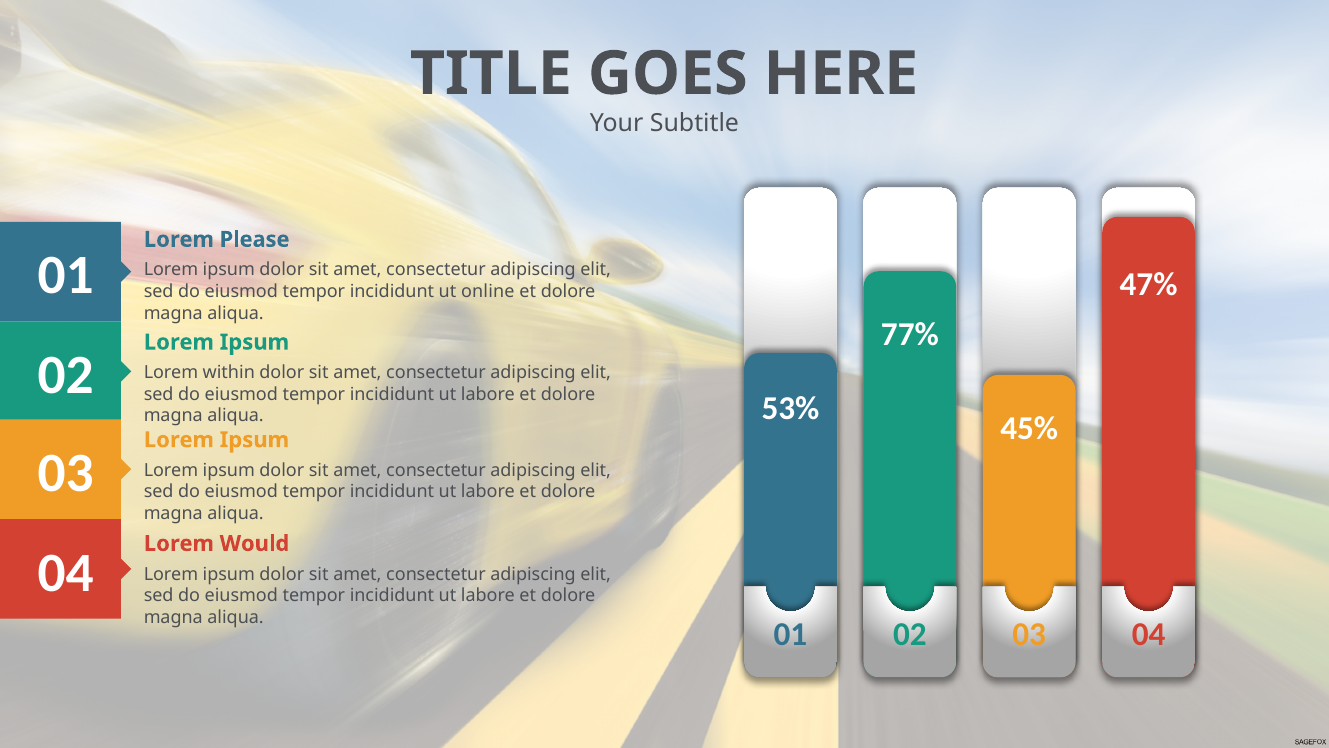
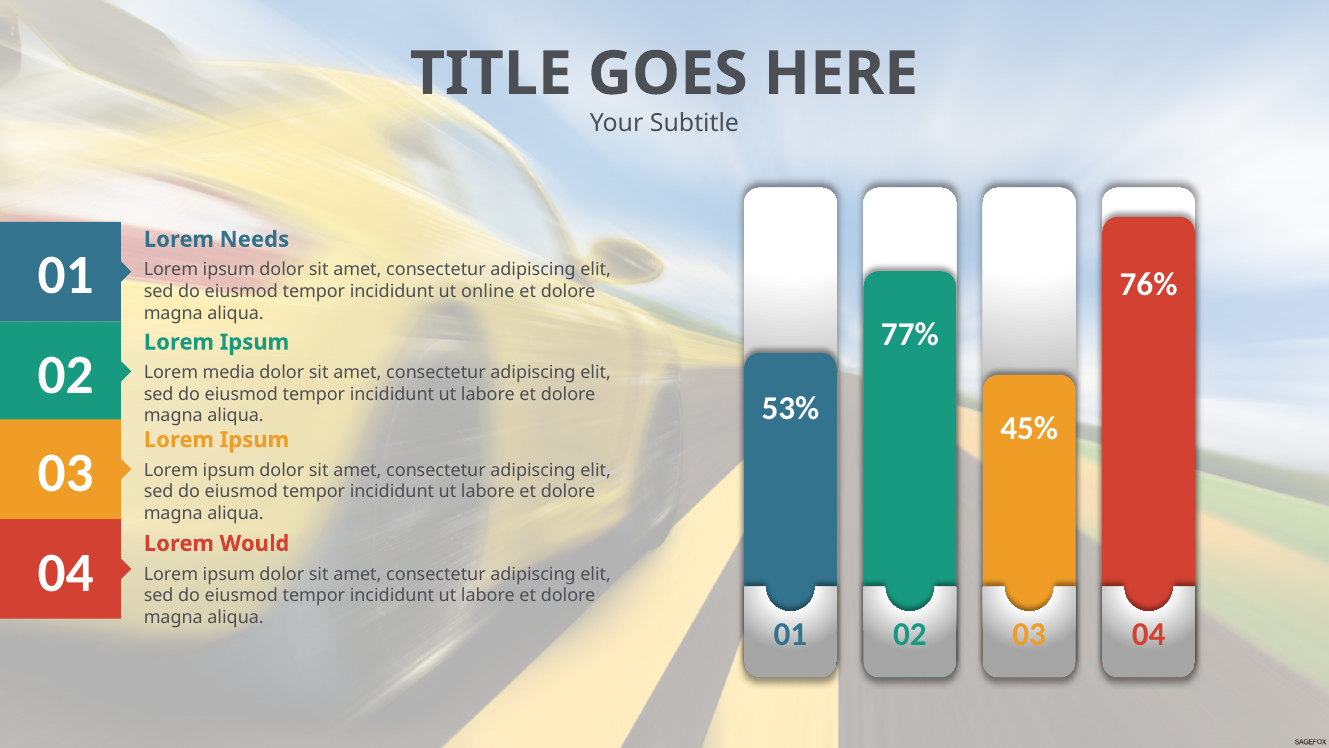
Please: Please -> Needs
47%: 47% -> 76%
within: within -> media
